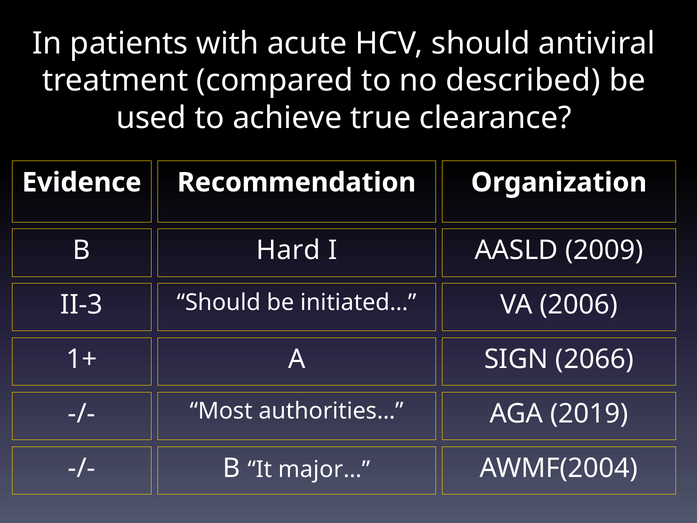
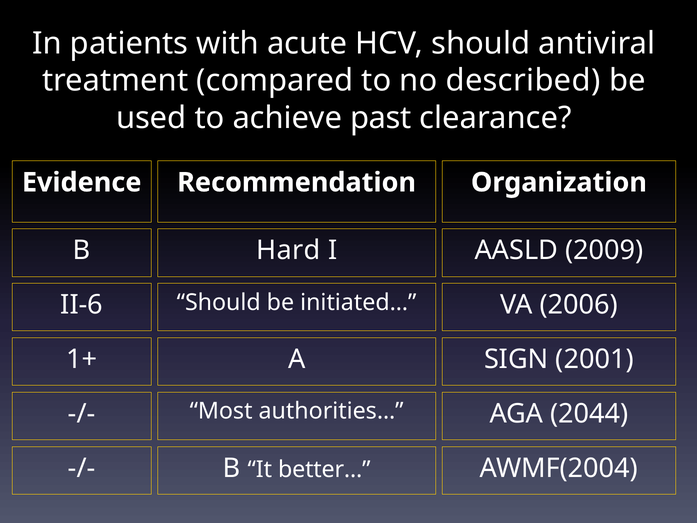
true: true -> past
II-3: II-3 -> II-6
2066: 2066 -> 2001
2019: 2019 -> 2044
major…: major… -> better…
